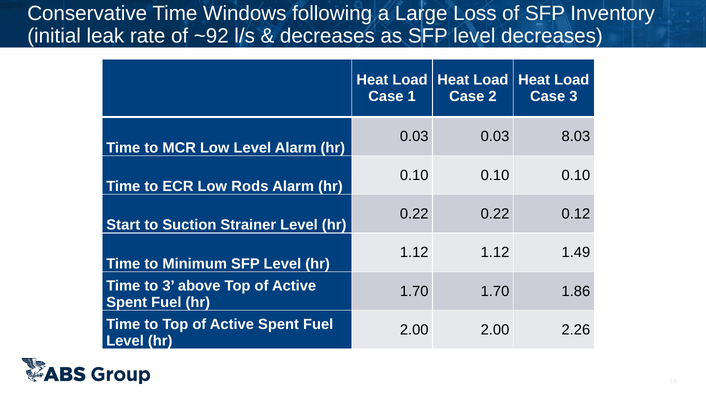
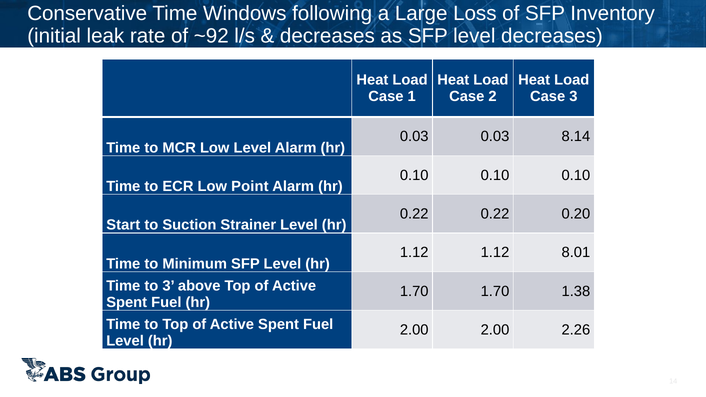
8.03: 8.03 -> 8.14
Rods: Rods -> Point
0.12: 0.12 -> 0.20
1.49: 1.49 -> 8.01
1.86: 1.86 -> 1.38
